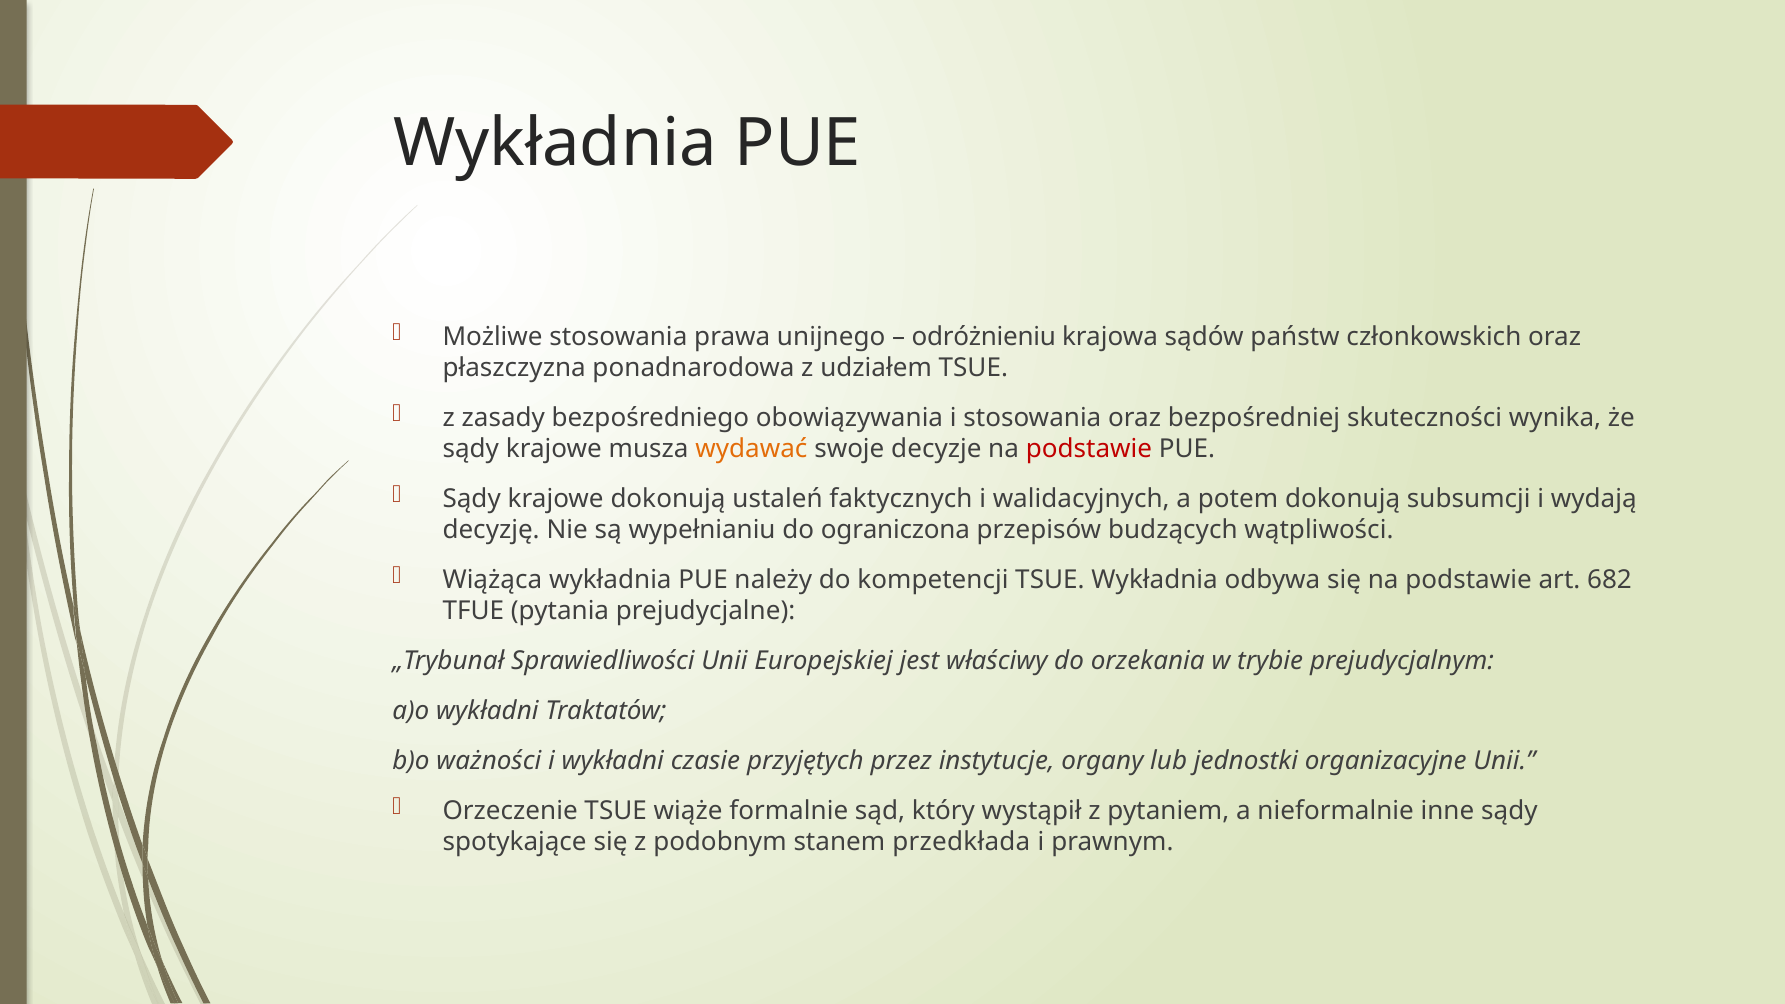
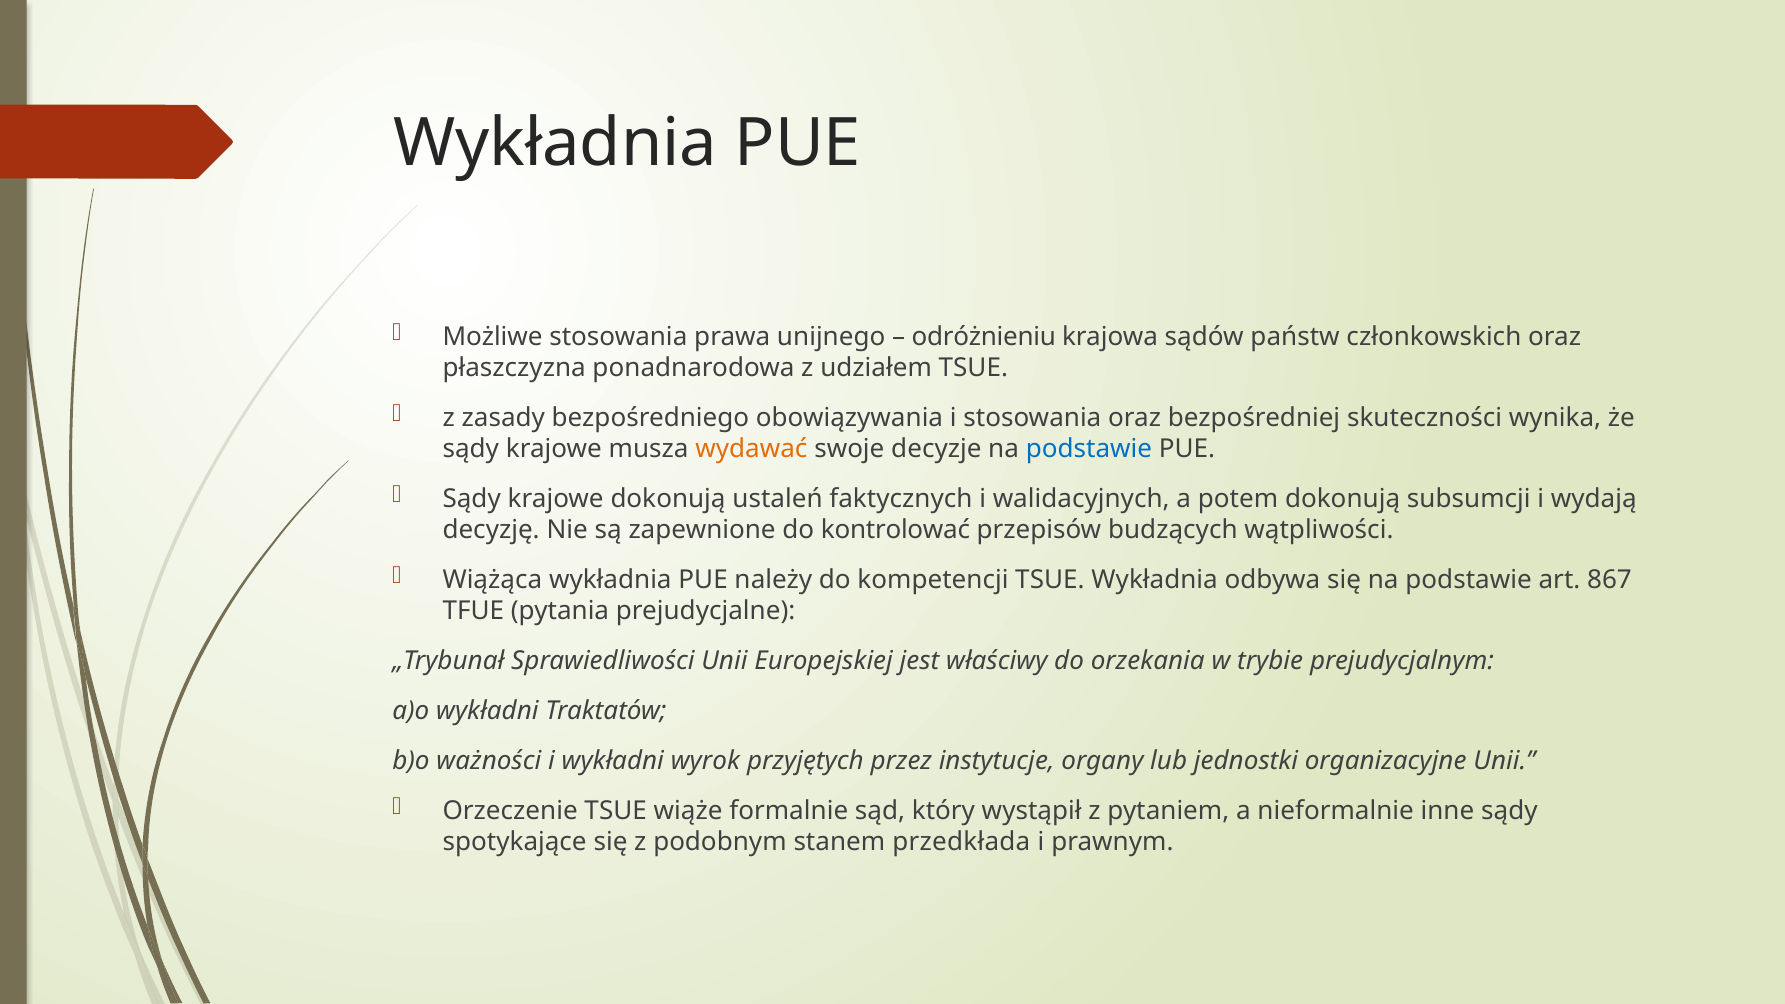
podstawie at (1089, 449) colour: red -> blue
wypełnianiu: wypełnianiu -> zapewnione
ograniczona: ograniczona -> kontrolować
682: 682 -> 867
czasie: czasie -> wyrok
